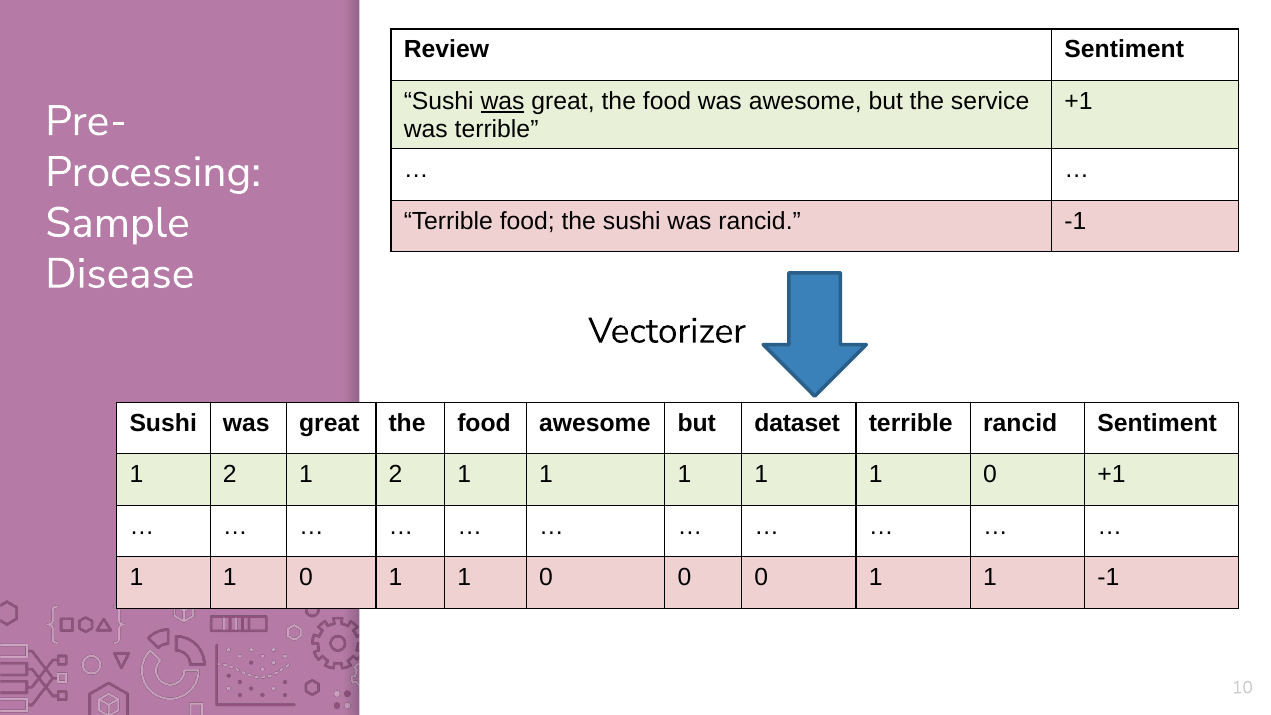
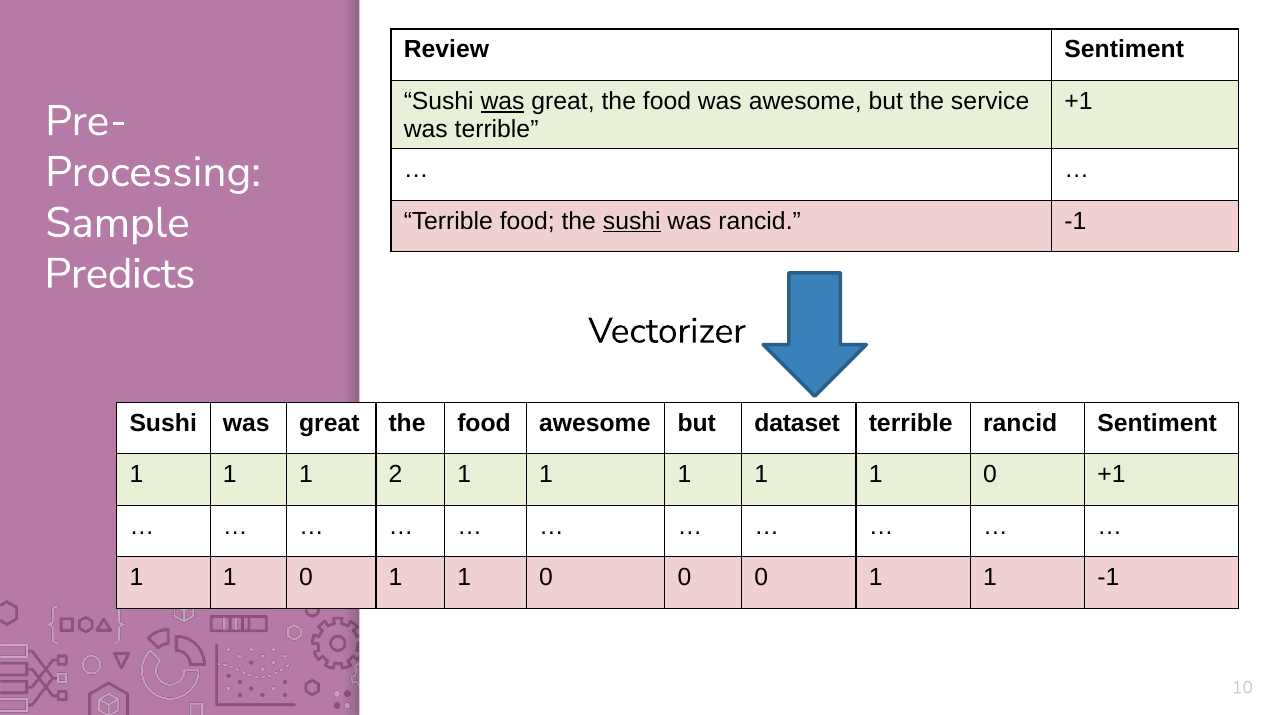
sushi at (632, 221) underline: none -> present
Disease: Disease -> Predicts
2 at (230, 474): 2 -> 1
